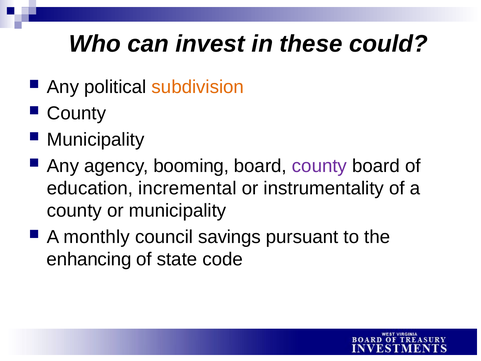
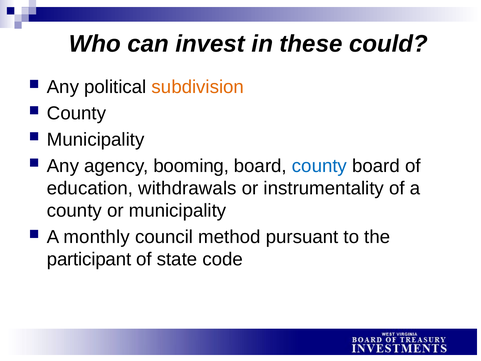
county at (319, 166) colour: purple -> blue
incremental: incremental -> withdrawals
savings: savings -> method
enhancing: enhancing -> participant
